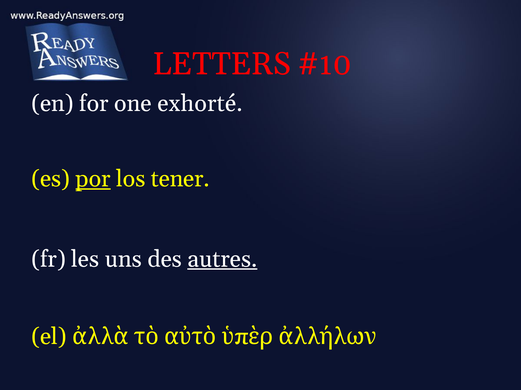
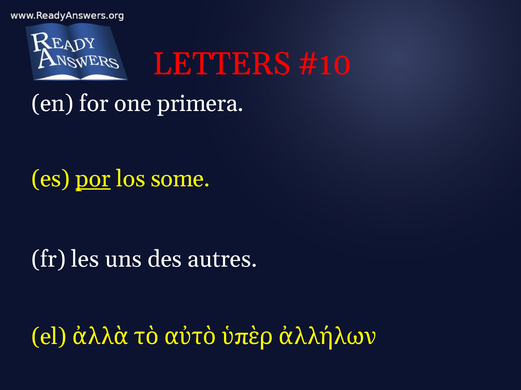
exhorté: exhorté -> primera
tener: tener -> some
autres underline: present -> none
